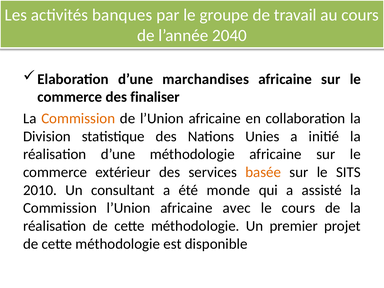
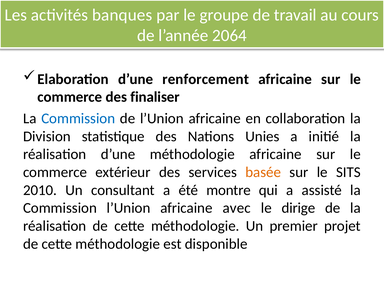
2040: 2040 -> 2064
marchandises: marchandises -> renforcement
Commission at (78, 118) colour: orange -> blue
monde: monde -> montre
le cours: cours -> dirige
